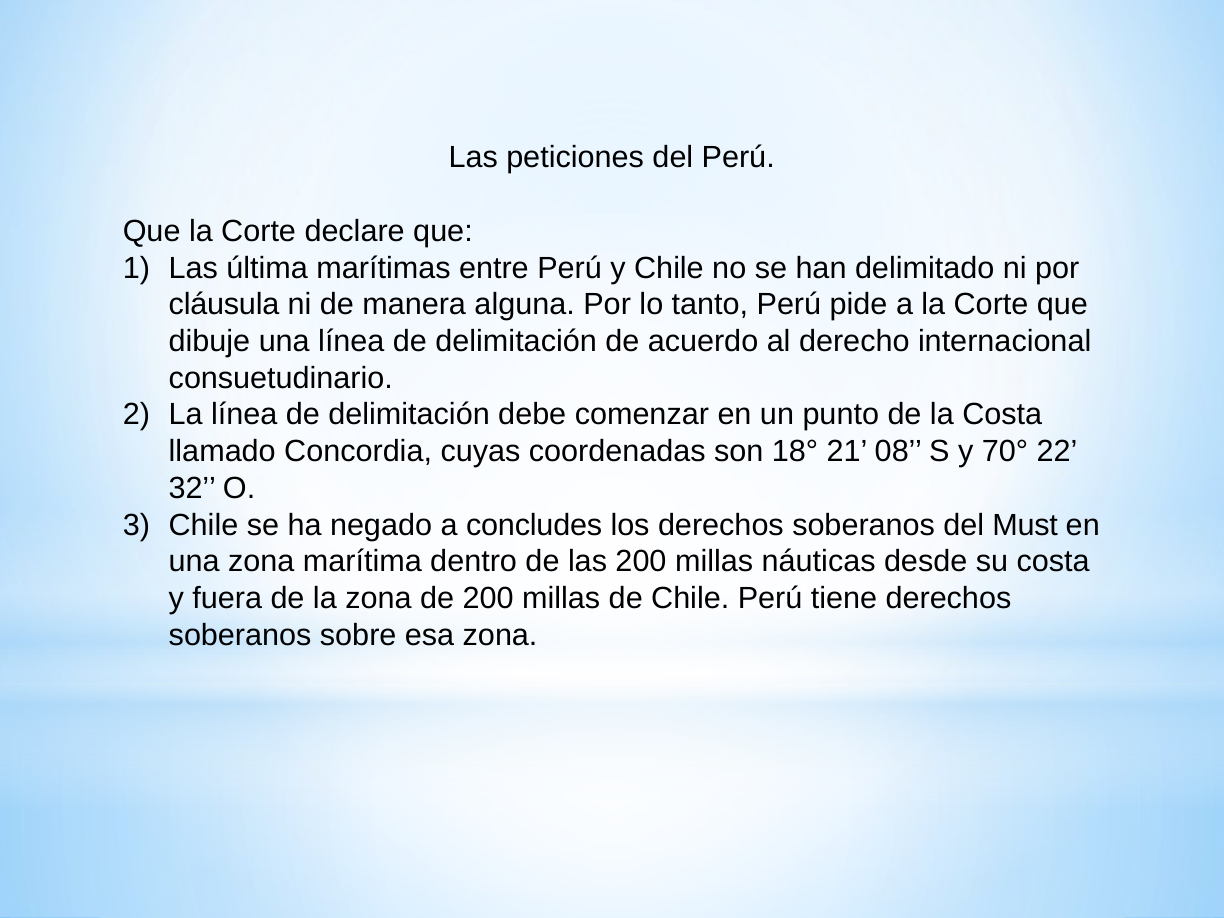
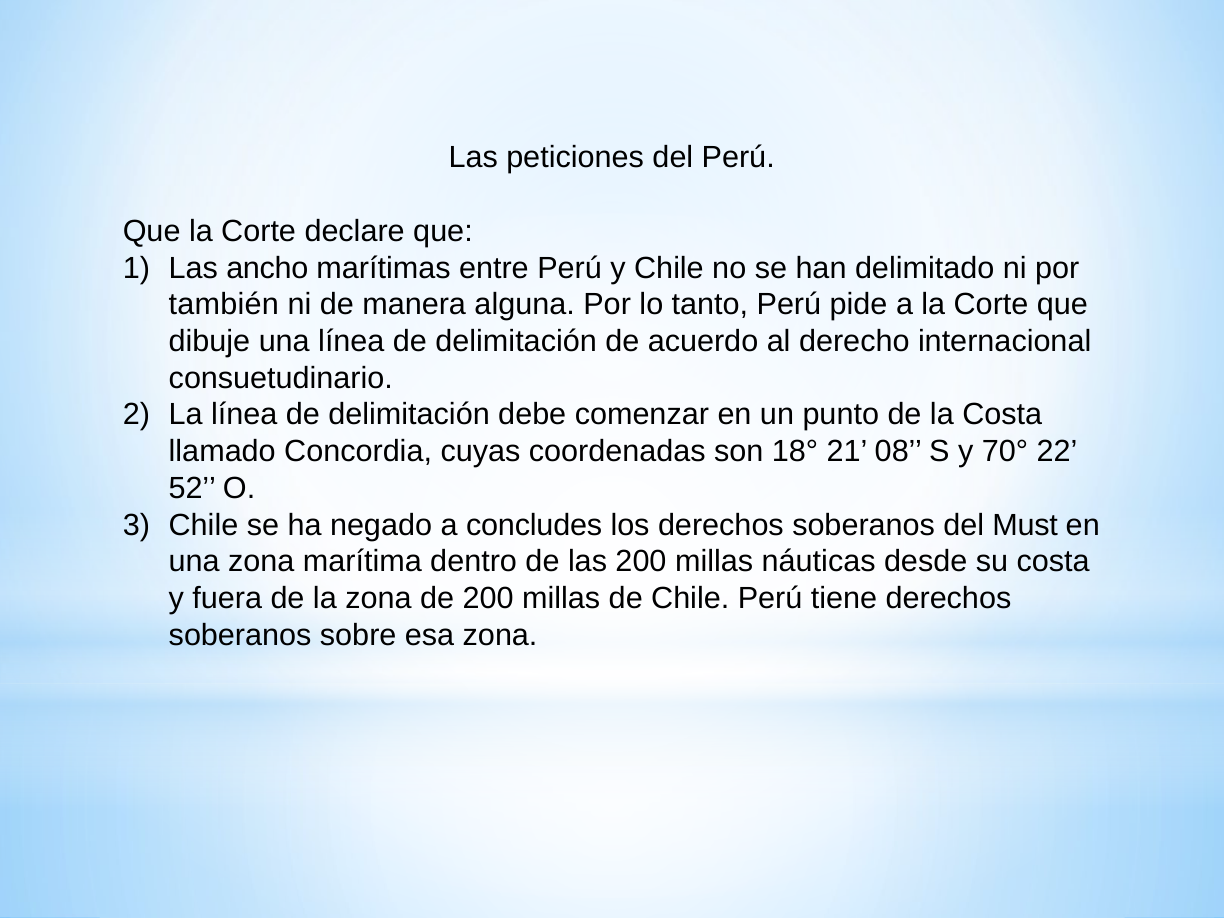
última: última -> ancho
cláusula: cláusula -> también
32: 32 -> 52
